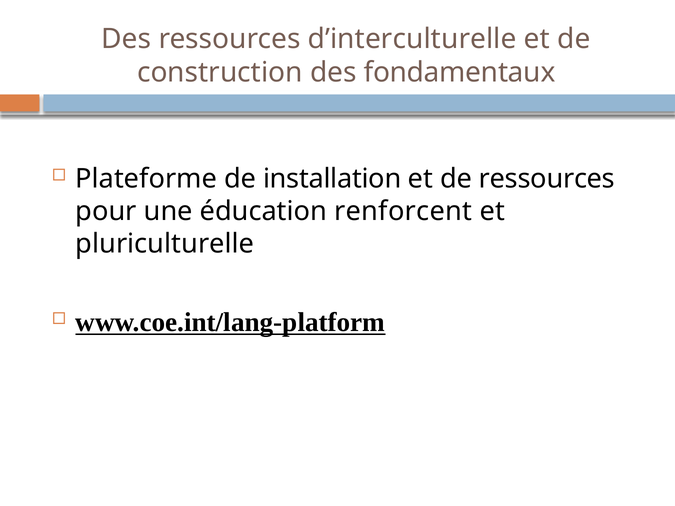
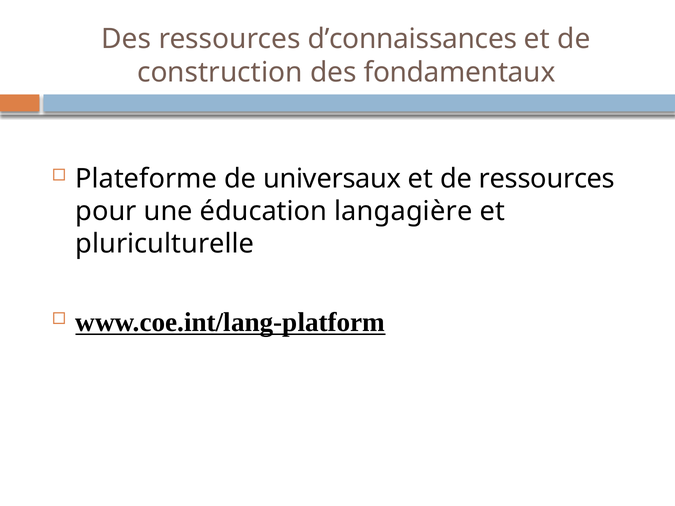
d’interculturelle: d’interculturelle -> d’connaissances
installation: installation -> universaux
renforcent: renforcent -> langagière
